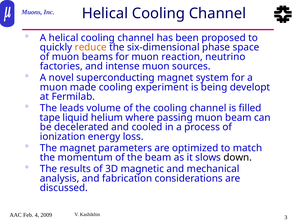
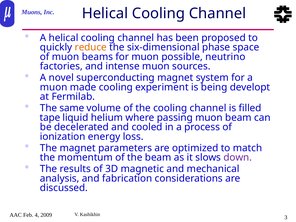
reaction: reaction -> possible
leads: leads -> same
down colour: black -> purple
